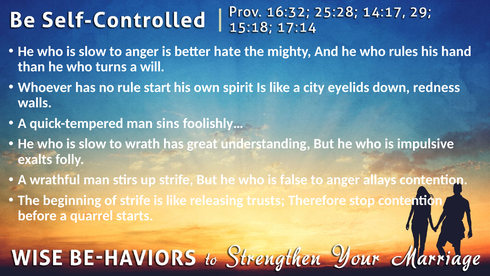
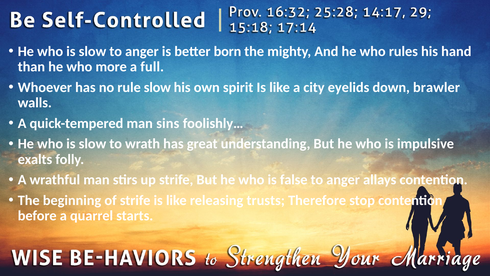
hate: hate -> born
turns: turns -> more
will: will -> full
rule start: start -> slow
redness: redness -> brawler
